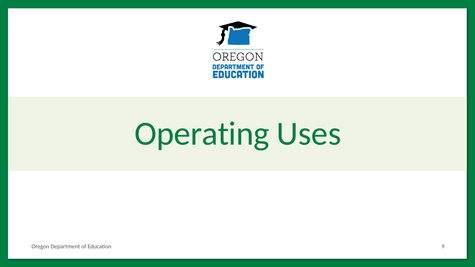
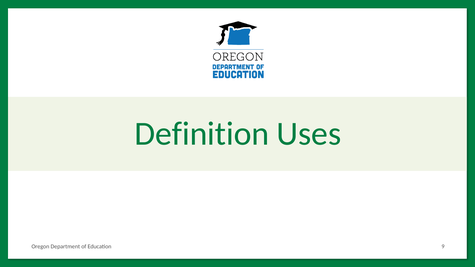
Operating: Operating -> Definition
